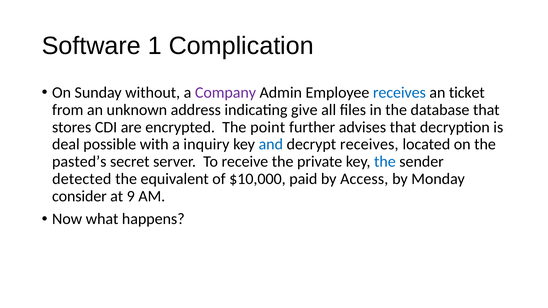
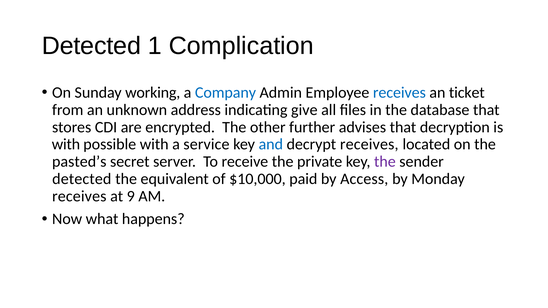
Software at (91, 46): Software -> Detected
without: without -> working
Company colour: purple -> blue
point: point -> other
deal at (66, 144): deal -> with
inquiry: inquiry -> service
the at (385, 162) colour: blue -> purple
consider at (79, 196): consider -> receives
